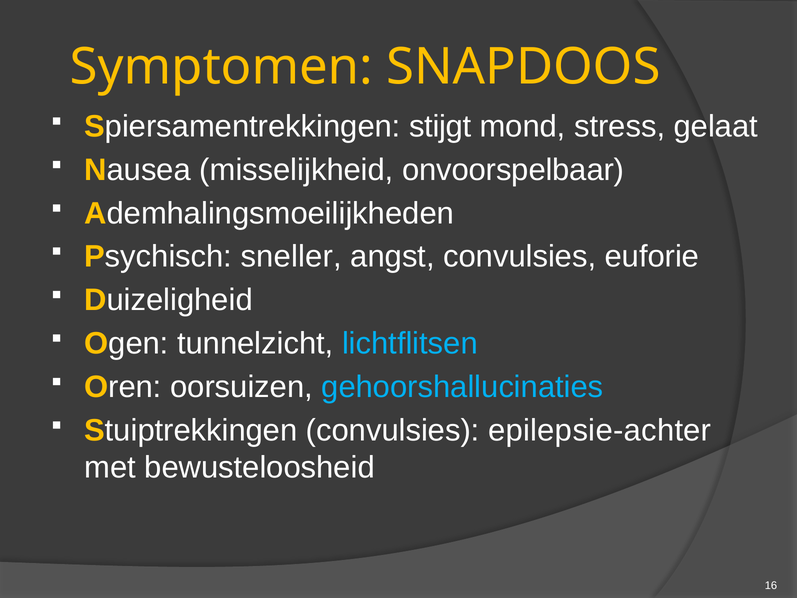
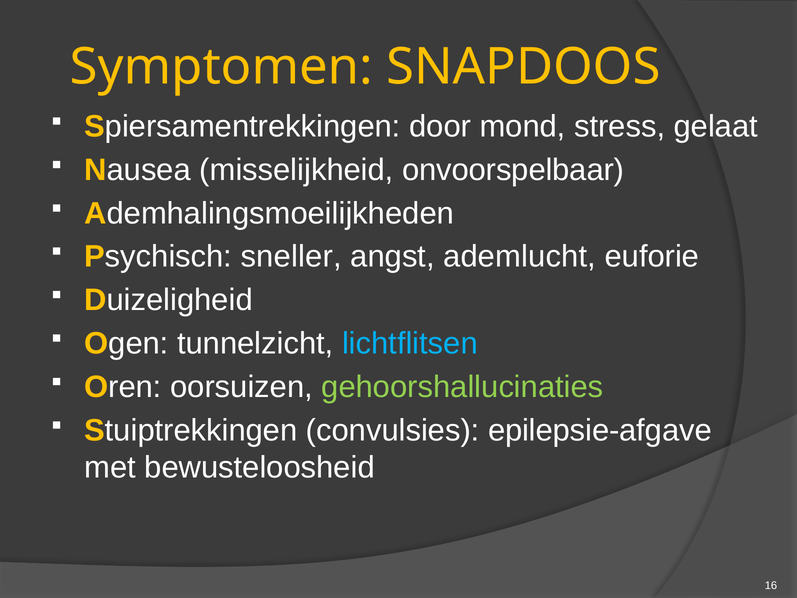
stijgt: stijgt -> door
angst convulsies: convulsies -> ademlucht
gehoorshallucinaties colour: light blue -> light green
epilepsie-achter: epilepsie-achter -> epilepsie-afgave
